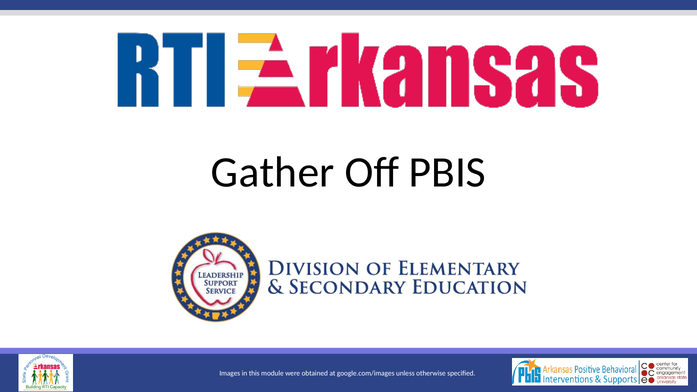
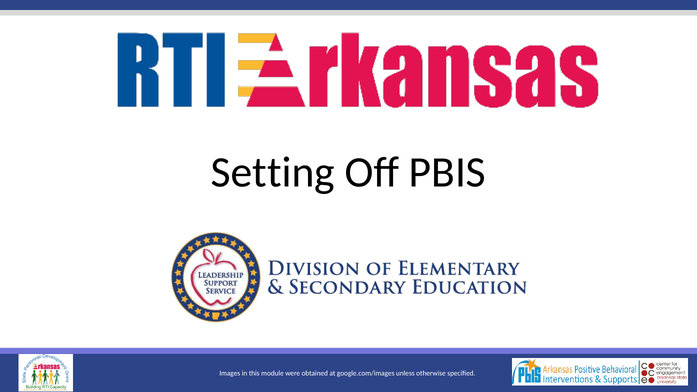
Gather: Gather -> Setting
